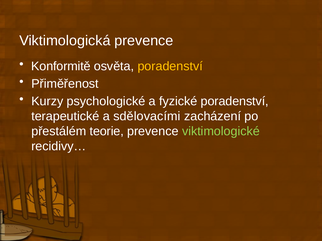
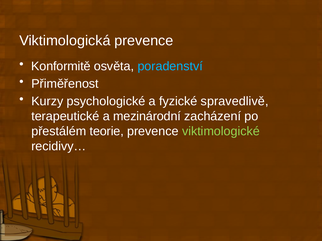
poradenství at (170, 66) colour: yellow -> light blue
fyzické poradenství: poradenství -> spravedlivě
sdělovacími: sdělovacími -> mezinárodní
